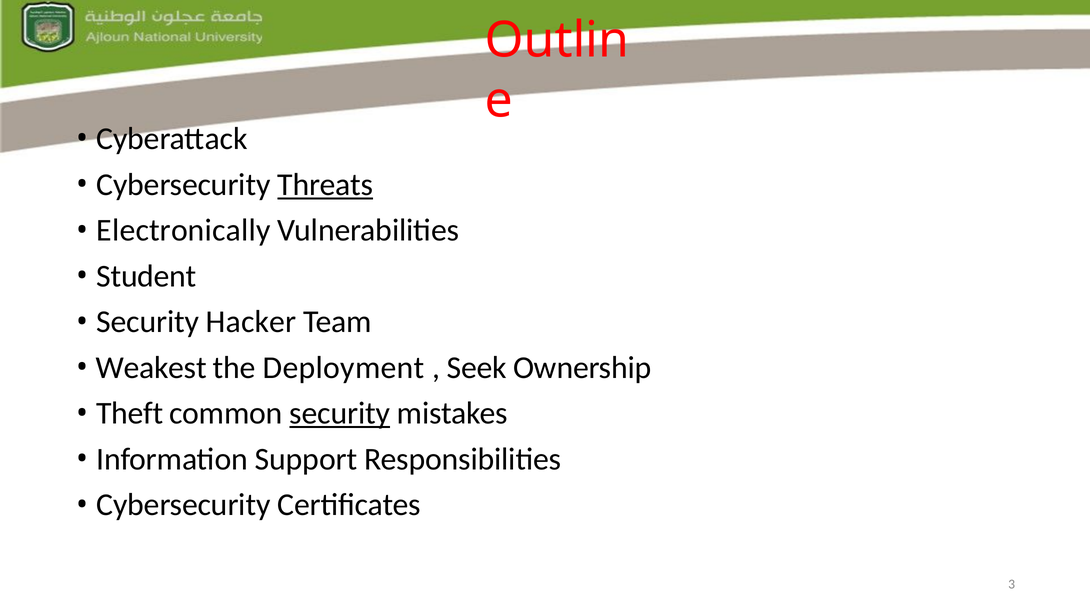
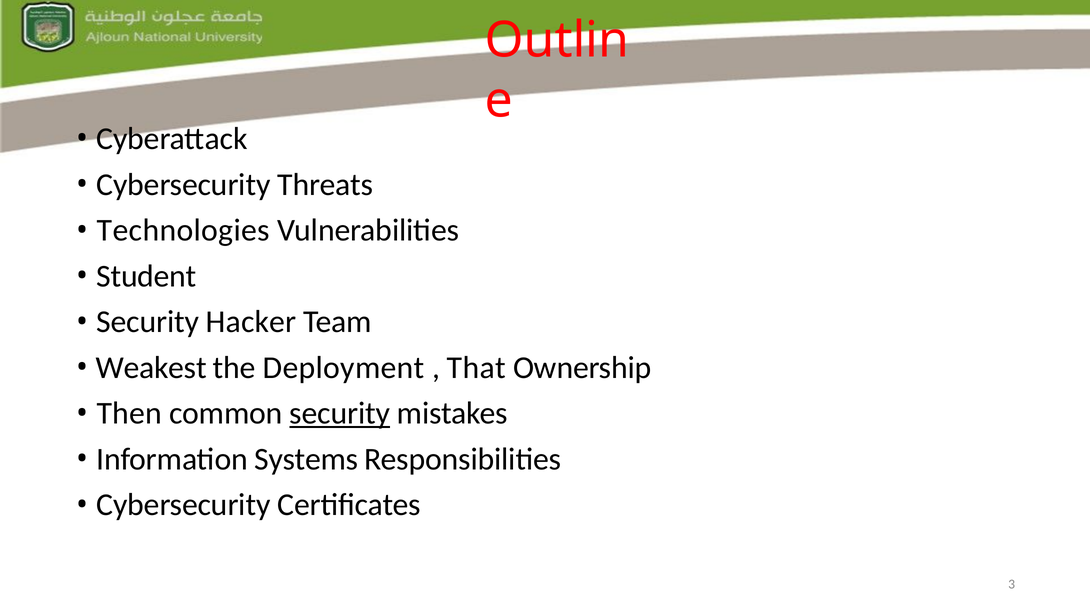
Threats underline: present -> none
Electronically: Electronically -> Technologies
Seek: Seek -> That
Theft: Theft -> Then
Support: Support -> Systems
